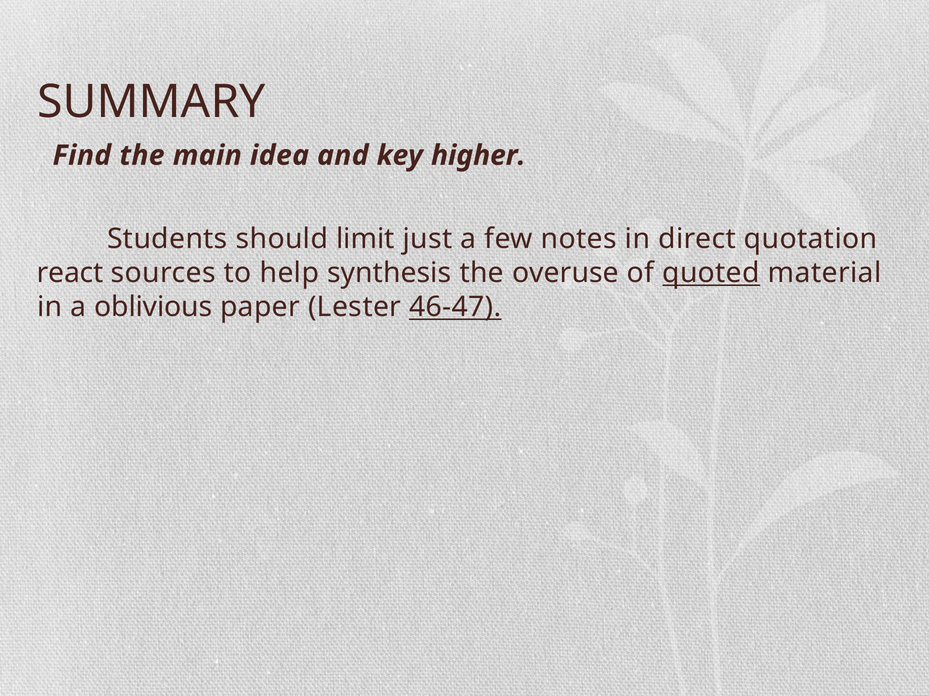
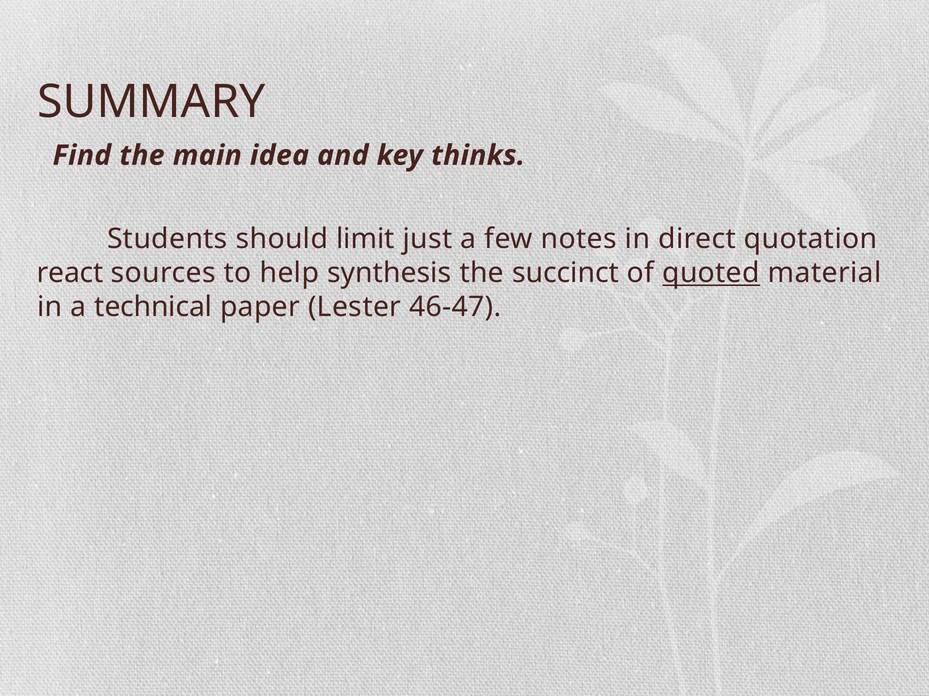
higher: higher -> thinks
overuse: overuse -> succinct
oblivious: oblivious -> technical
46-47 underline: present -> none
